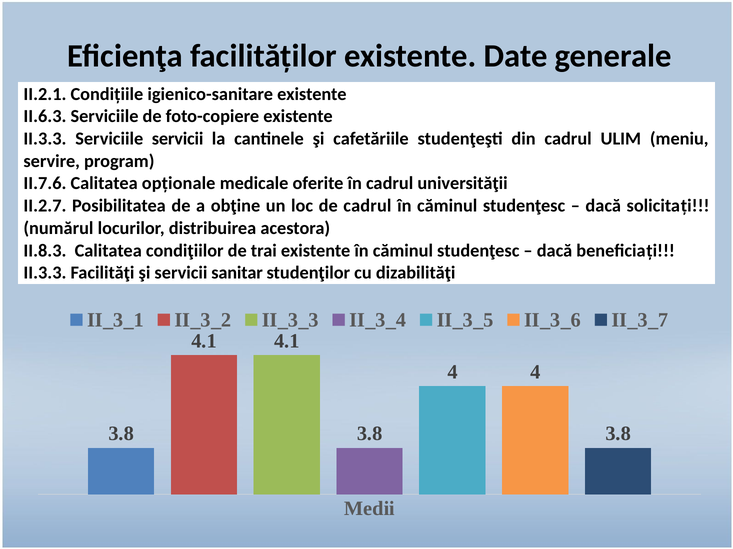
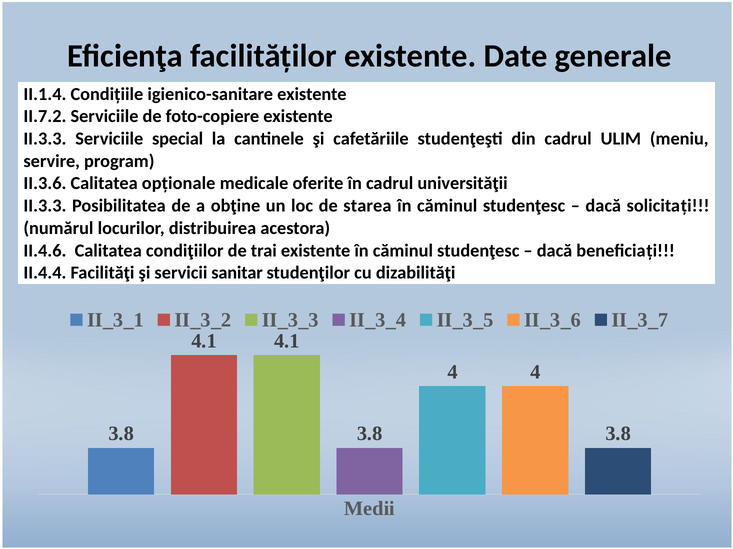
II.2.1: II.2.1 -> II.1.4
II.6.3: II.6.3 -> II.7.2
Serviciile servicii: servicii -> special
II.7.6: II.7.6 -> II.3.6
II.2.7 at (45, 206): II.2.7 -> II.3.3
de cadrul: cadrul -> starea
II.8.3: II.8.3 -> II.4.6
II.3.3 at (45, 273): II.3.3 -> II.4.4
